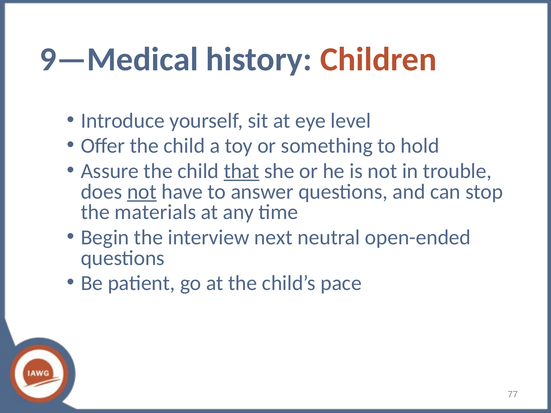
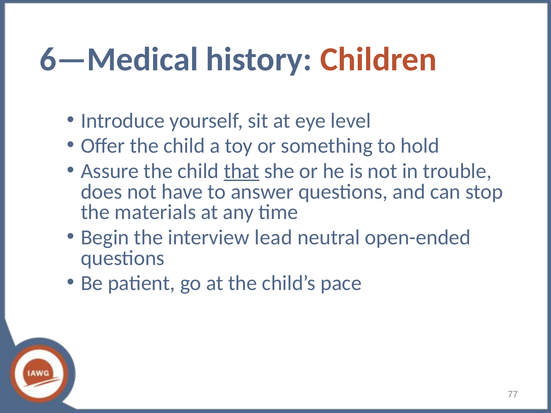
9—Medical: 9—Medical -> 6—Medical
not at (142, 192) underline: present -> none
next: next -> lead
